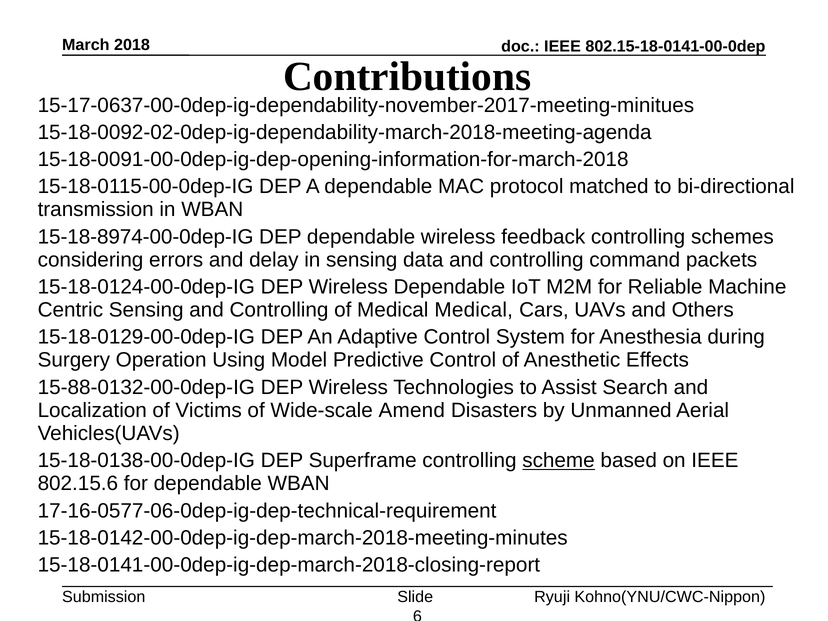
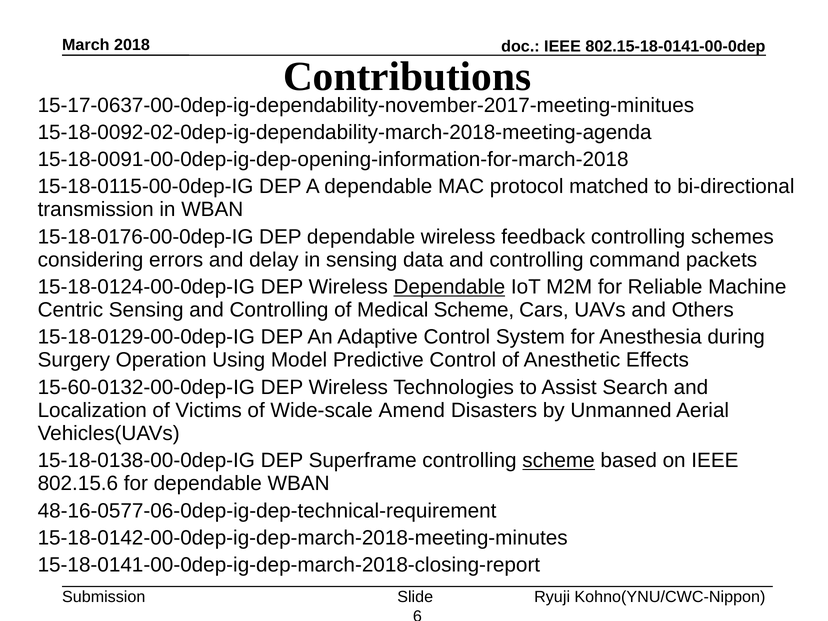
15-18-8974-00-0dep-IG: 15-18-8974-00-0dep-IG -> 15-18-0176-00-0dep-IG
Dependable at (449, 287) underline: none -> present
Medical Medical: Medical -> Scheme
15-88-0132-00-0dep-IG: 15-88-0132-00-0dep-IG -> 15-60-0132-00-0dep-IG
17-16-0577-06-0dep-ig-dep-technical-requirement: 17-16-0577-06-0dep-ig-dep-technical-requirement -> 48-16-0577-06-0dep-ig-dep-technical-requirement
